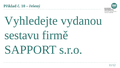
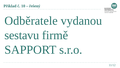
Vyhledejte: Vyhledejte -> Odběratele
